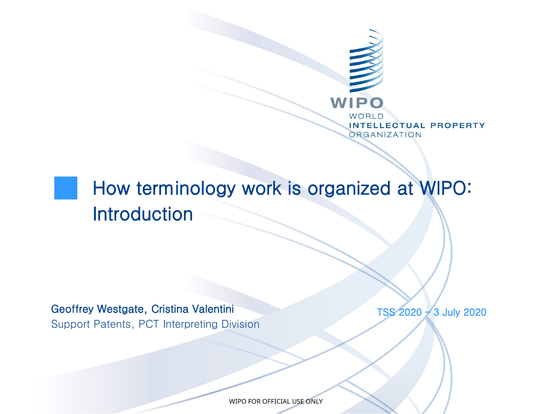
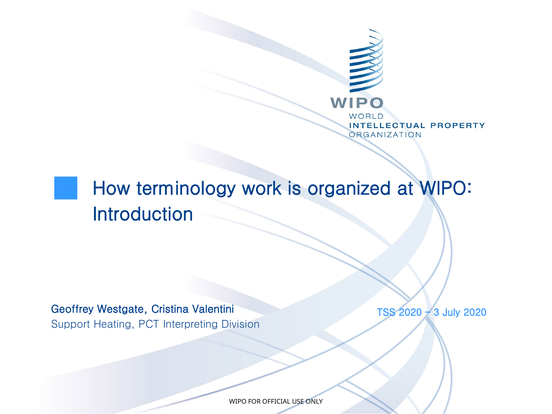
Patents: Patents -> Heating
